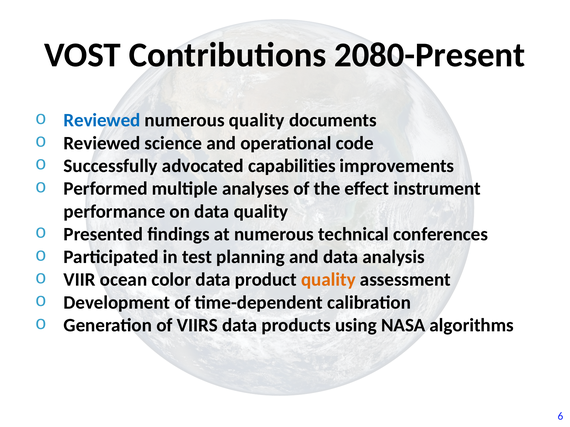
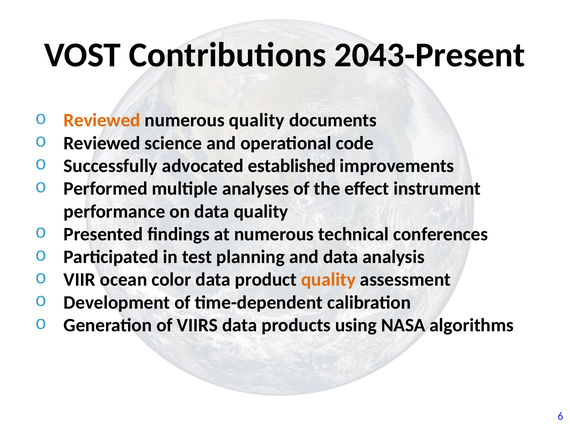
2080-Present: 2080-Present -> 2043-Present
Reviewed at (102, 120) colour: blue -> orange
capabilities: capabilities -> established
